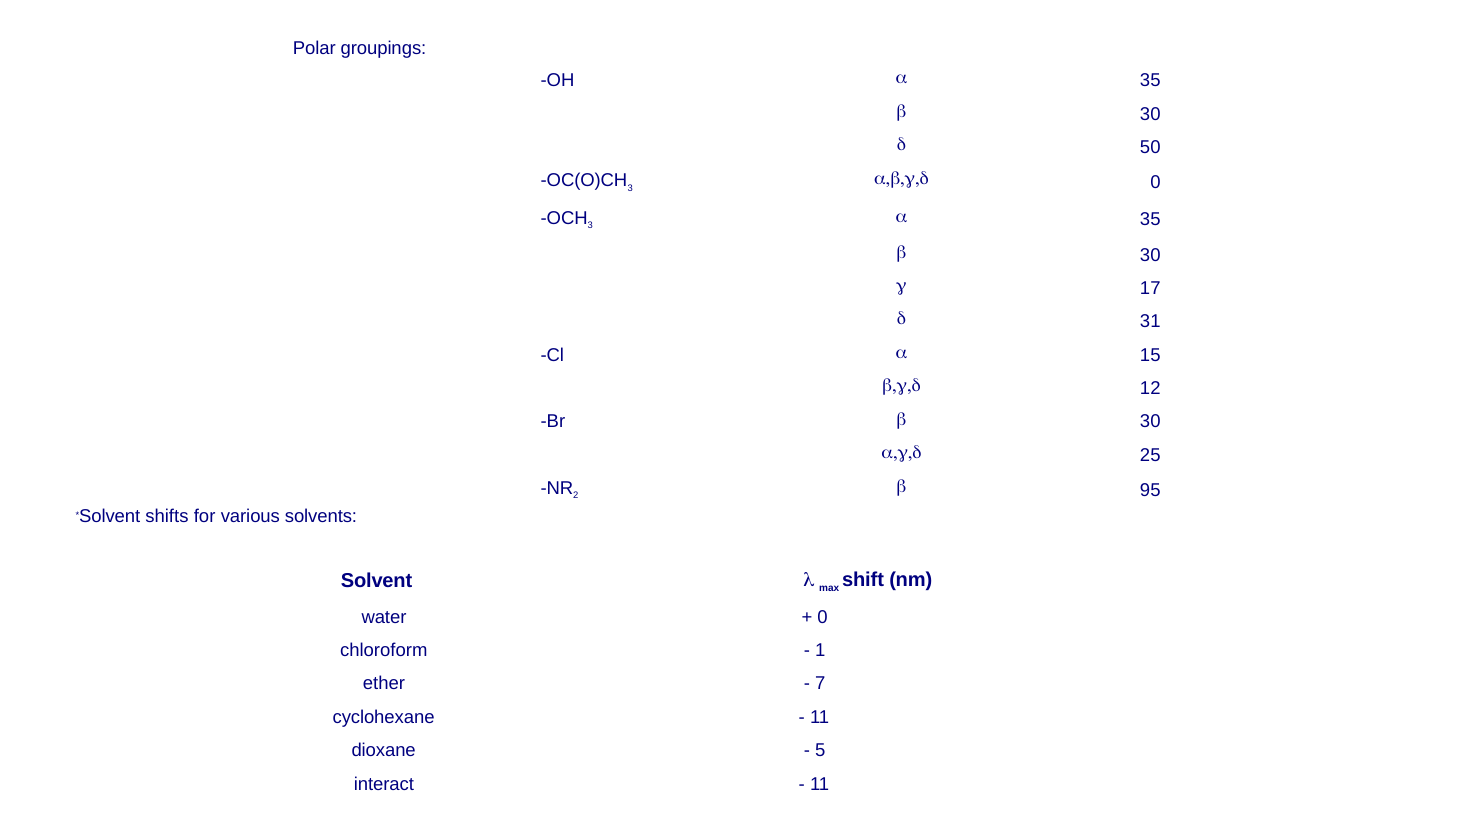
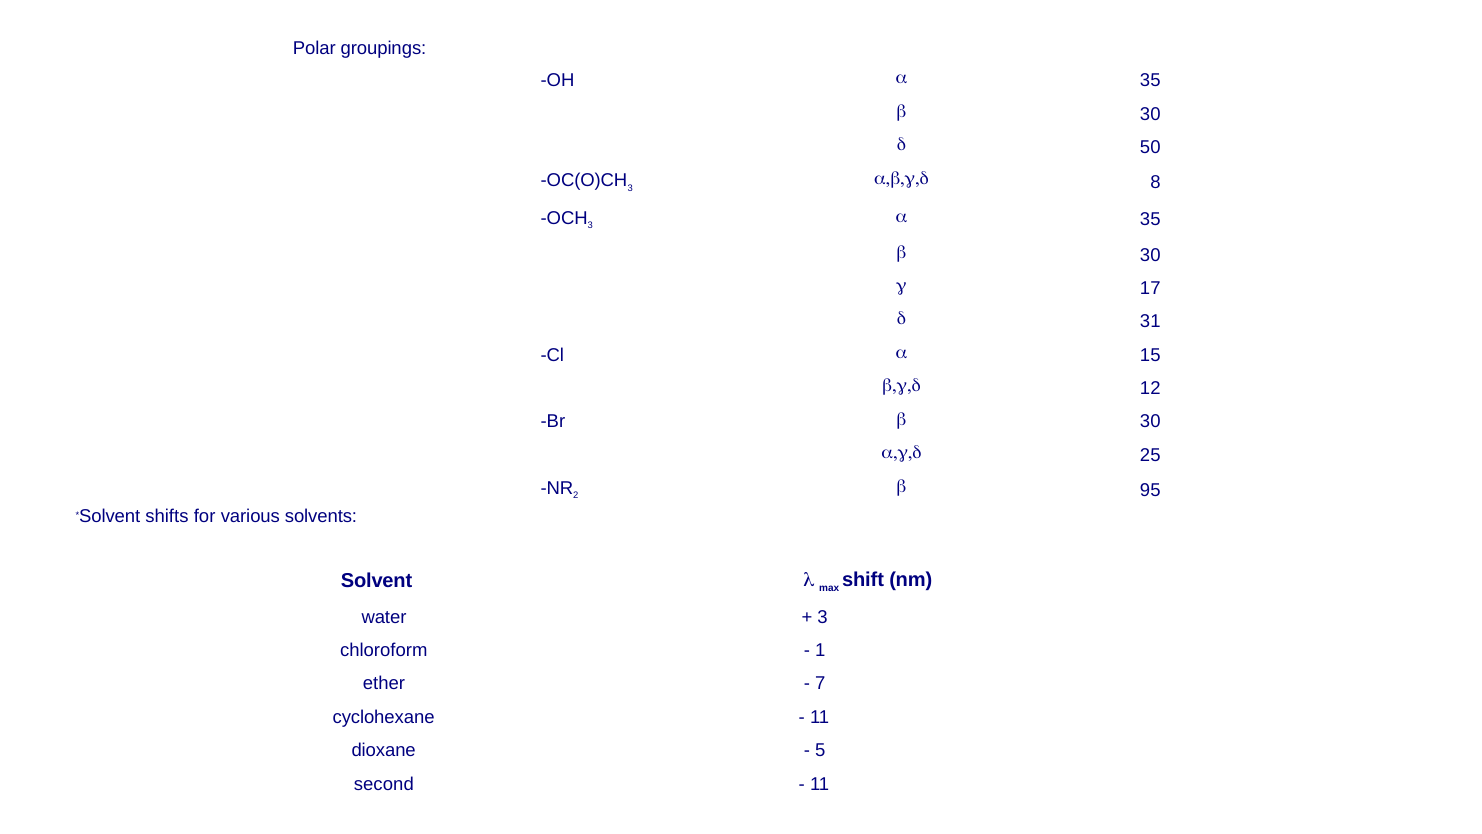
0 at (1155, 182): 0 -> 8
0 at (823, 617): 0 -> 3
interact: interact -> second
